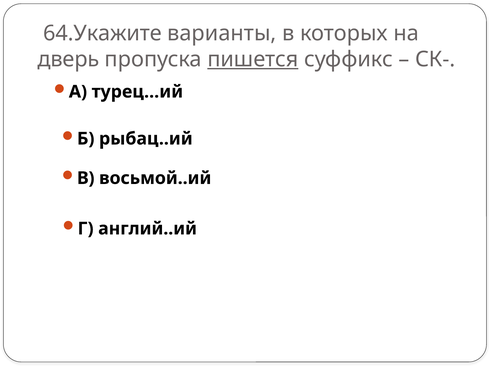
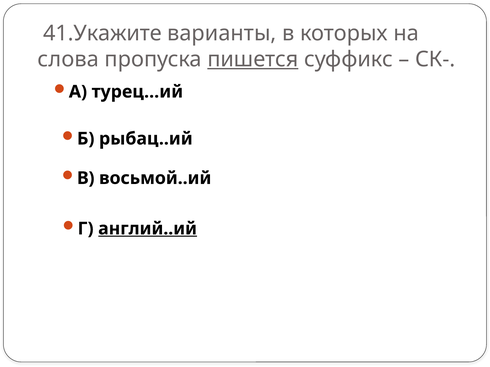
64.Укажите: 64.Укажите -> 41.Укажите
дверь: дверь -> слова
англий..ий underline: none -> present
